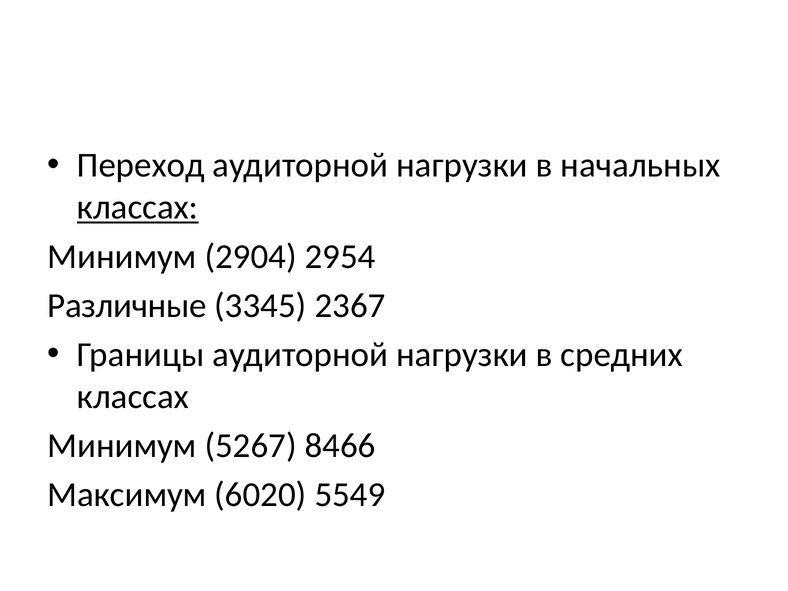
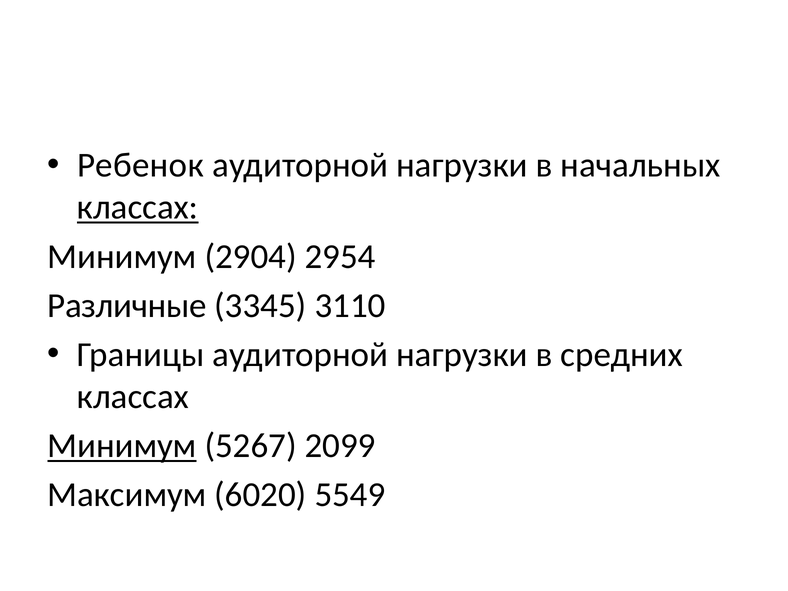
Переход: Переход -> Ребенок
2367: 2367 -> 3110
Минимум at (122, 446) underline: none -> present
8466: 8466 -> 2099
